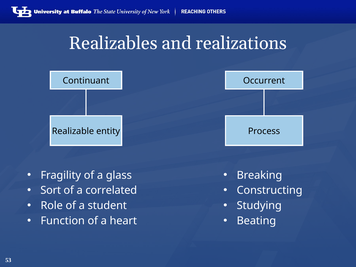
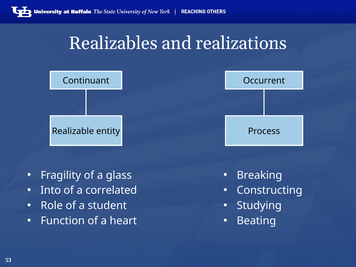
Sort: Sort -> Into
